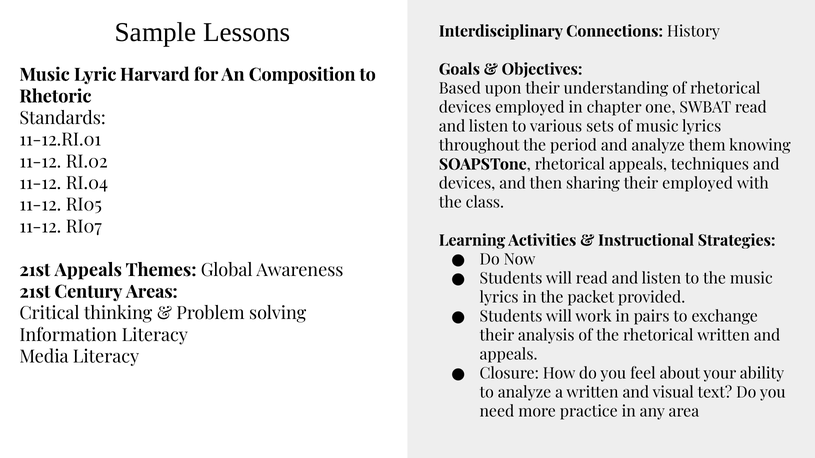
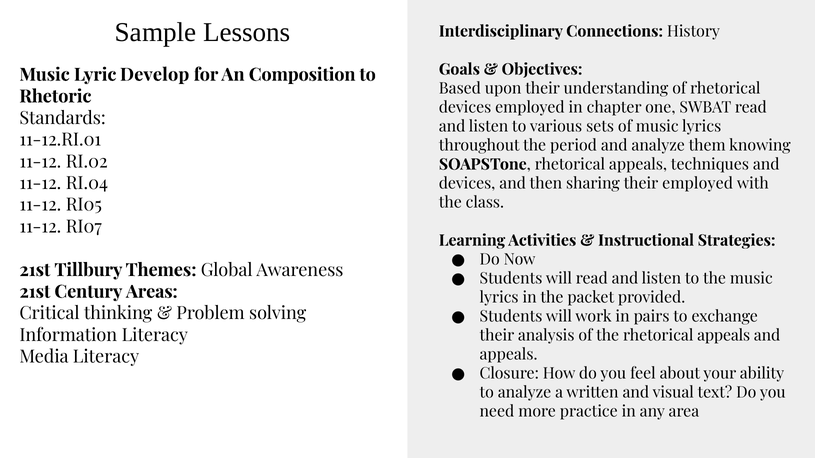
Harvard: Harvard -> Develop
21st Appeals: Appeals -> Tillbury
the rhetorical written: written -> appeals
